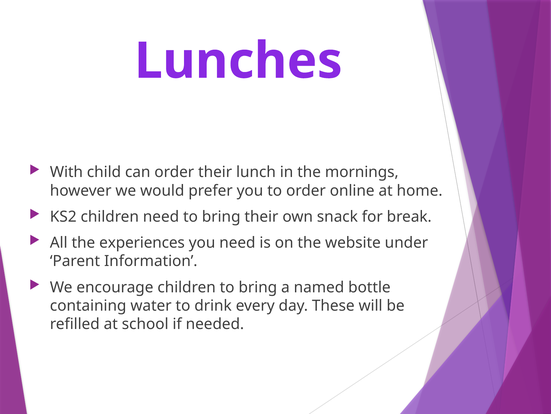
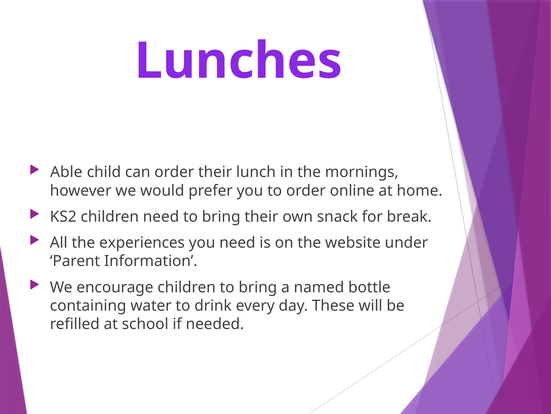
With: With -> Able
